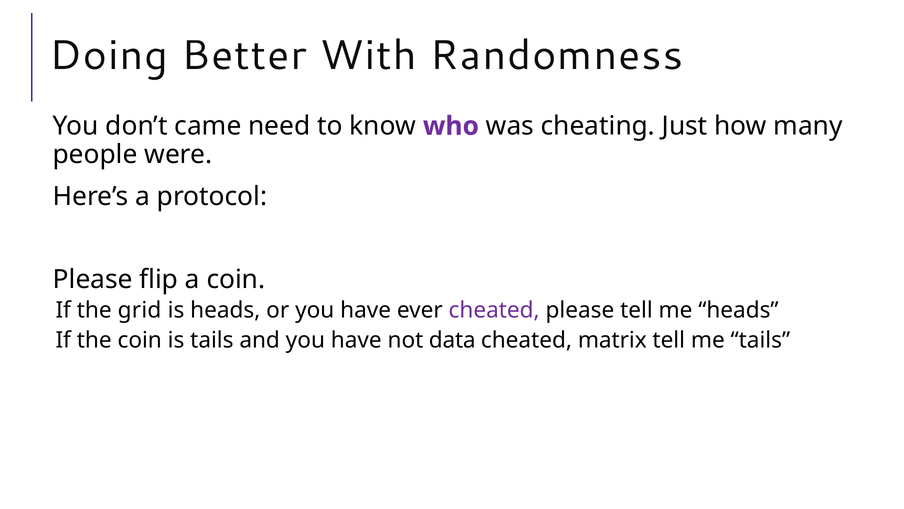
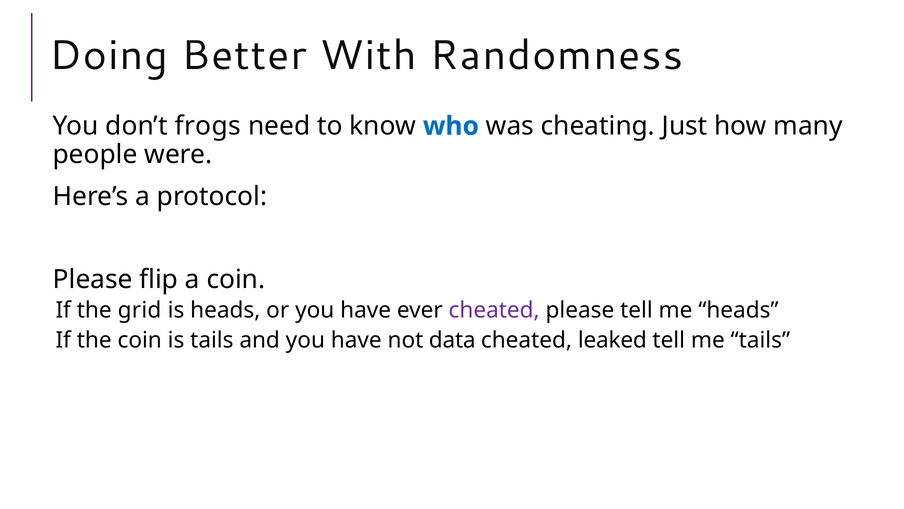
came: came -> frogs
who colour: purple -> blue
matrix: matrix -> leaked
